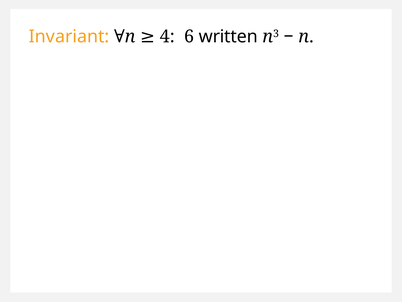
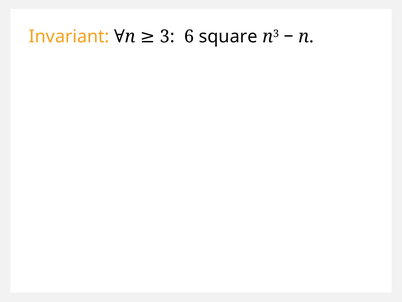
written: written -> square
4: 4 -> 3
